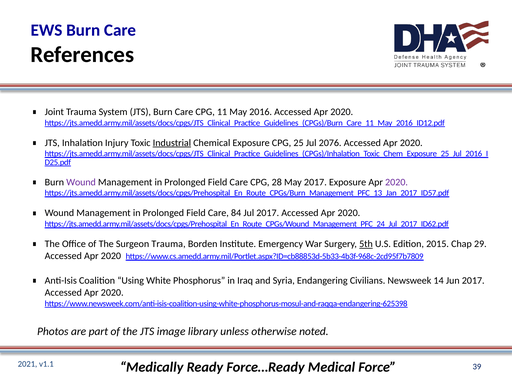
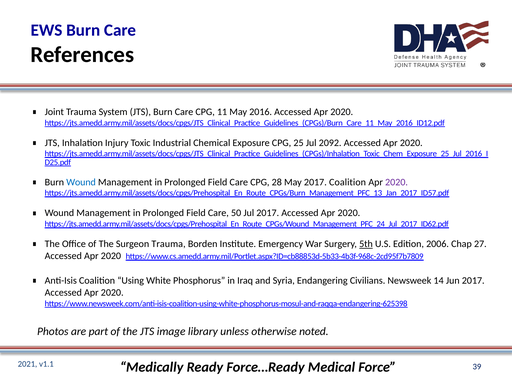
Industrial underline: present -> none
2076: 2076 -> 2092
Wound at (81, 182) colour: purple -> blue
2017 Exposure: Exposure -> Coalition
84: 84 -> 50
2015: 2015 -> 2006
29: 29 -> 27
